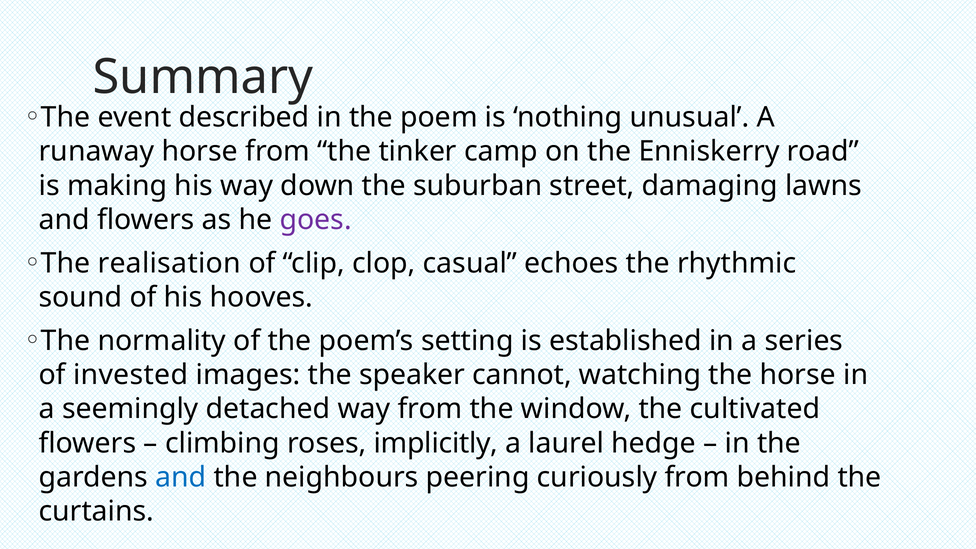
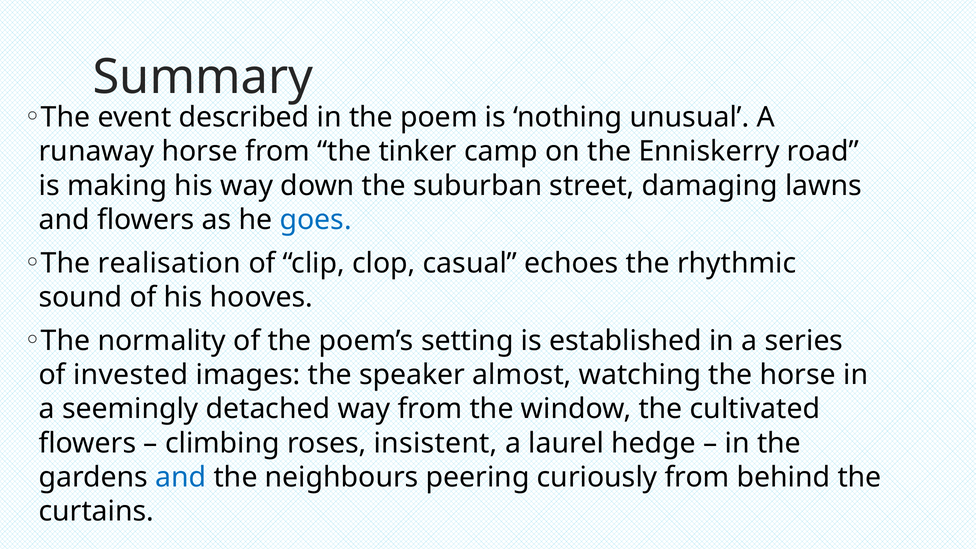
goes colour: purple -> blue
cannot: cannot -> almost
implicitly: implicitly -> insistent
